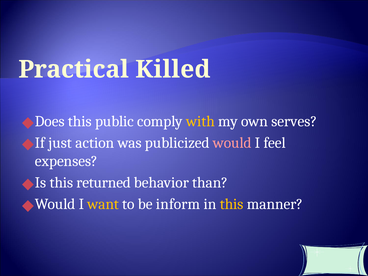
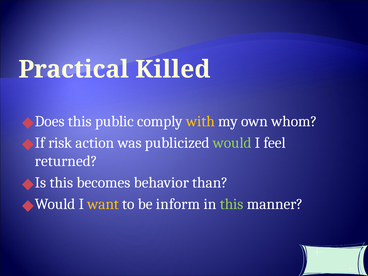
serves: serves -> whom
just: just -> risk
would colour: pink -> light green
expenses: expenses -> returned
returned: returned -> becomes
this at (232, 204) colour: yellow -> light green
